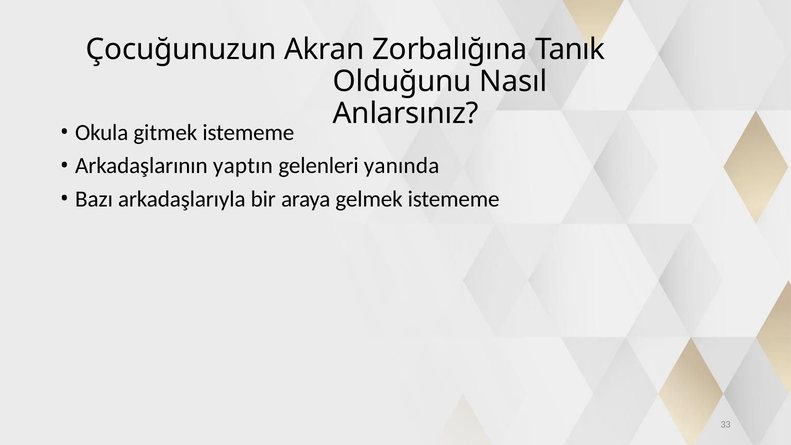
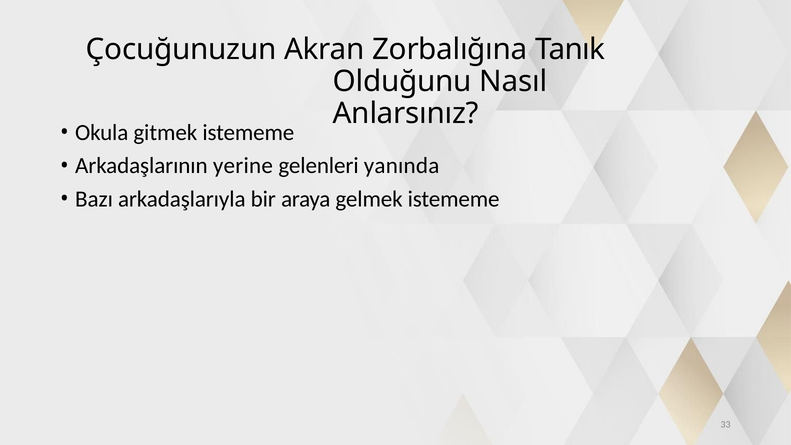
yaptın: yaptın -> yerine
